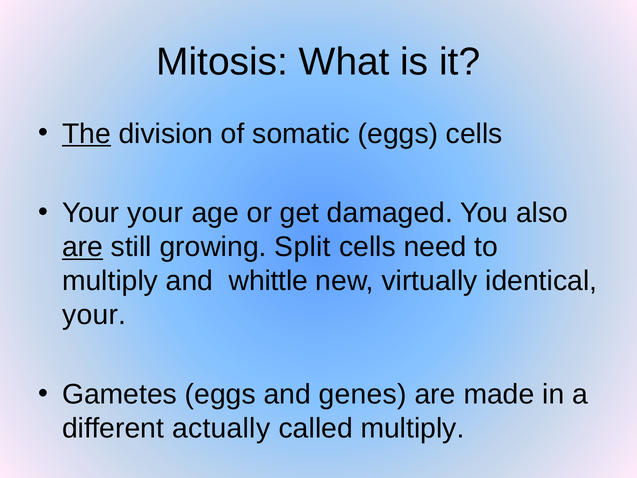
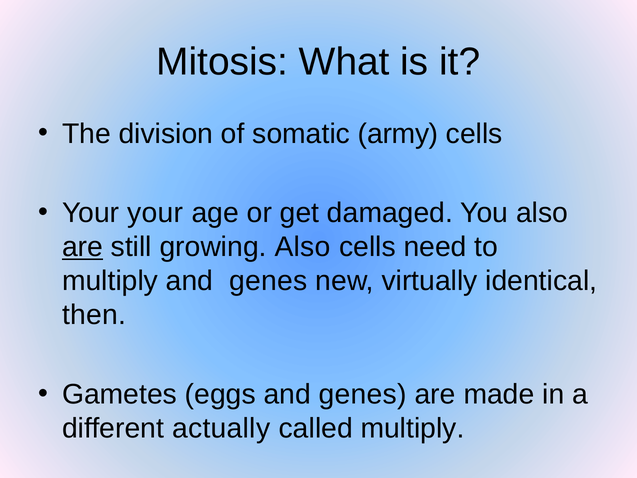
The underline: present -> none
somatic eggs: eggs -> army
growing Split: Split -> Also
multiply and whittle: whittle -> genes
your at (94, 315): your -> then
